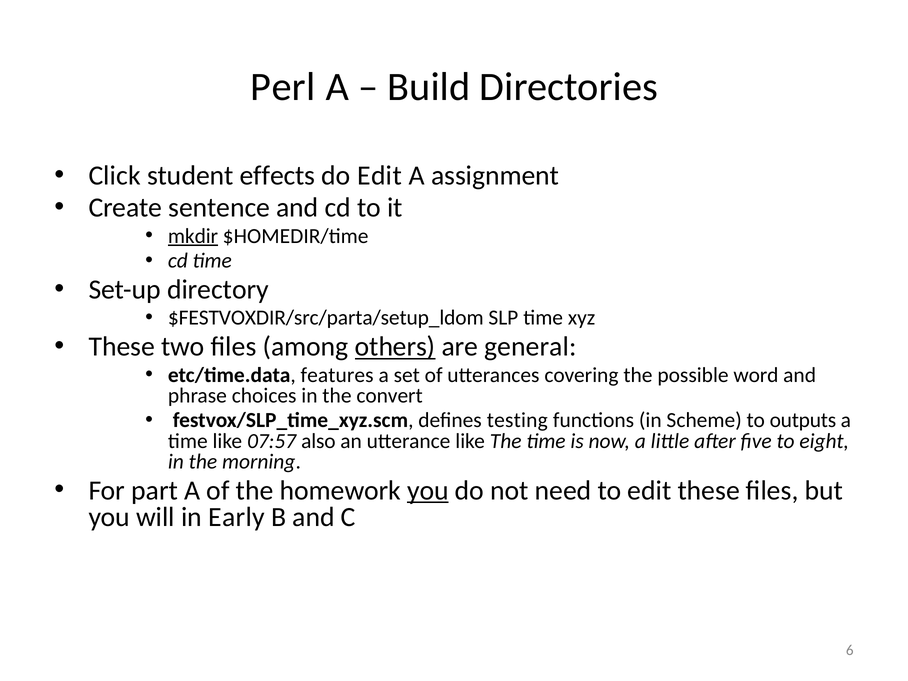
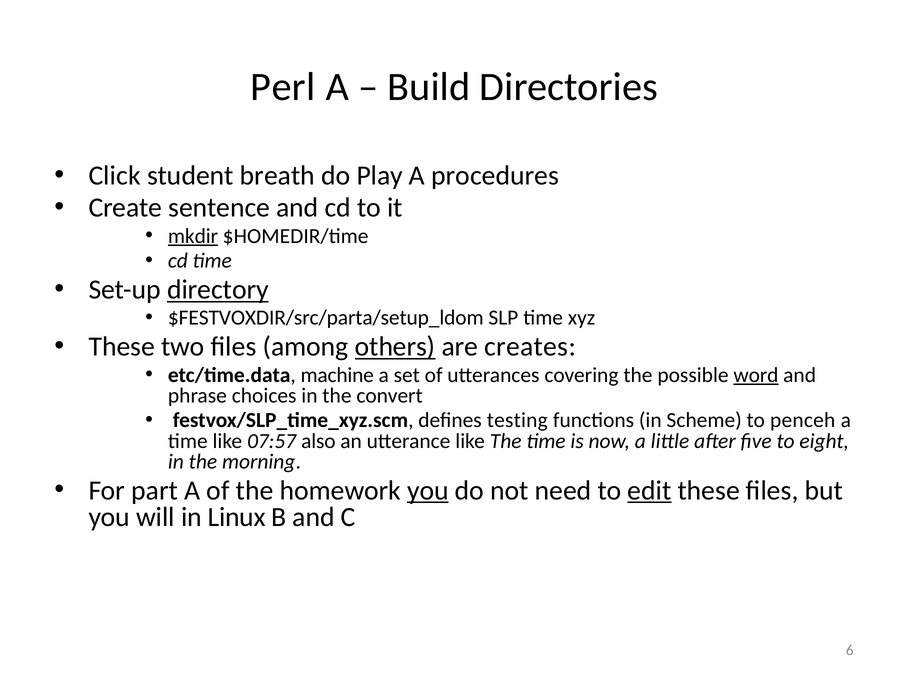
effects: effects -> breath
do Edit: Edit -> Play
assignment: assignment -> procedures
directory underline: none -> present
general: general -> creates
features: features -> machine
word underline: none -> present
outputs: outputs -> penceh
edit at (649, 490) underline: none -> present
Early: Early -> Linux
